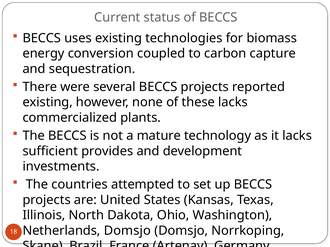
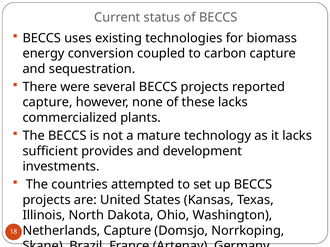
existing at (48, 102): existing -> capture
Netherlands Domsjo: Domsjo -> Capture
